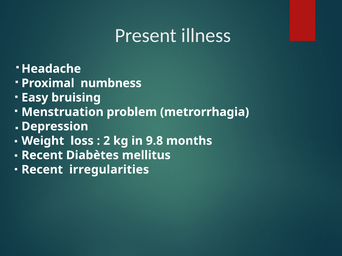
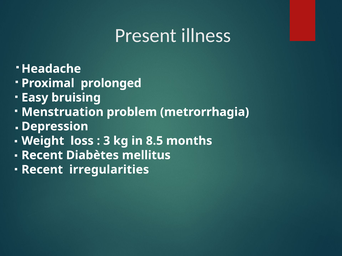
numbness: numbness -> prolonged
2: 2 -> 3
9.8: 9.8 -> 8.5
